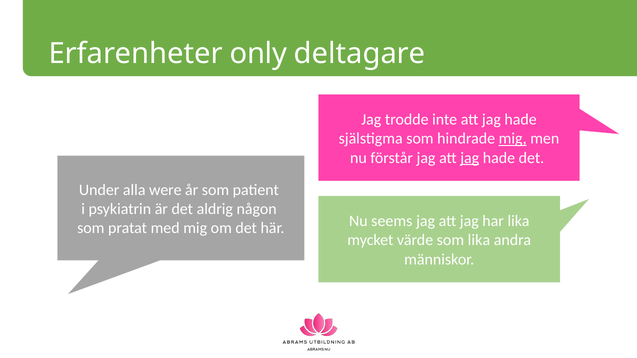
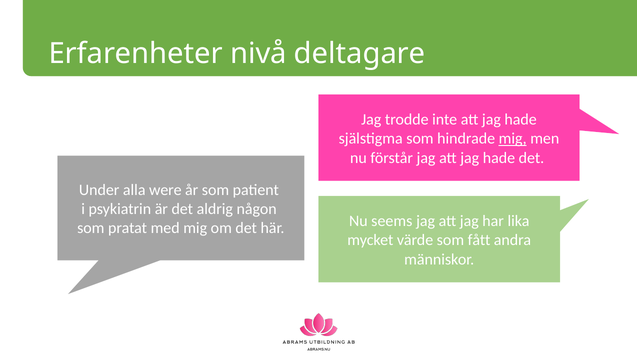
only: only -> nivå
jag at (470, 158) underline: present -> none
som lika: lika -> fått
